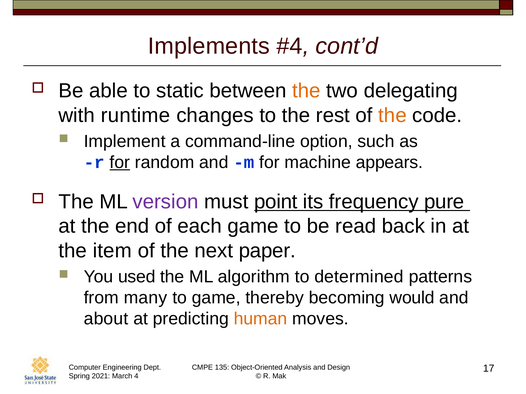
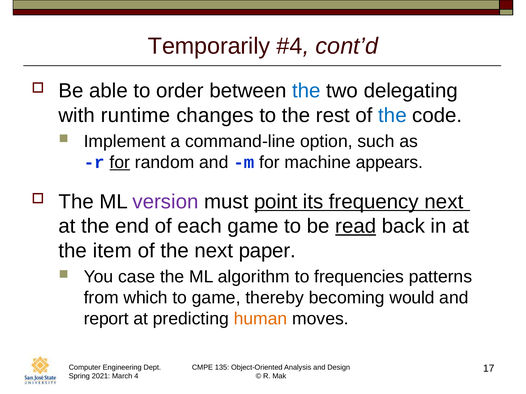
Implements: Implements -> Temporarily
static: static -> order
the at (306, 91) colour: orange -> blue
the at (393, 115) colour: orange -> blue
frequency pure: pure -> next
read underline: none -> present
used: used -> case
determined: determined -> frequencies
many: many -> which
about: about -> report
